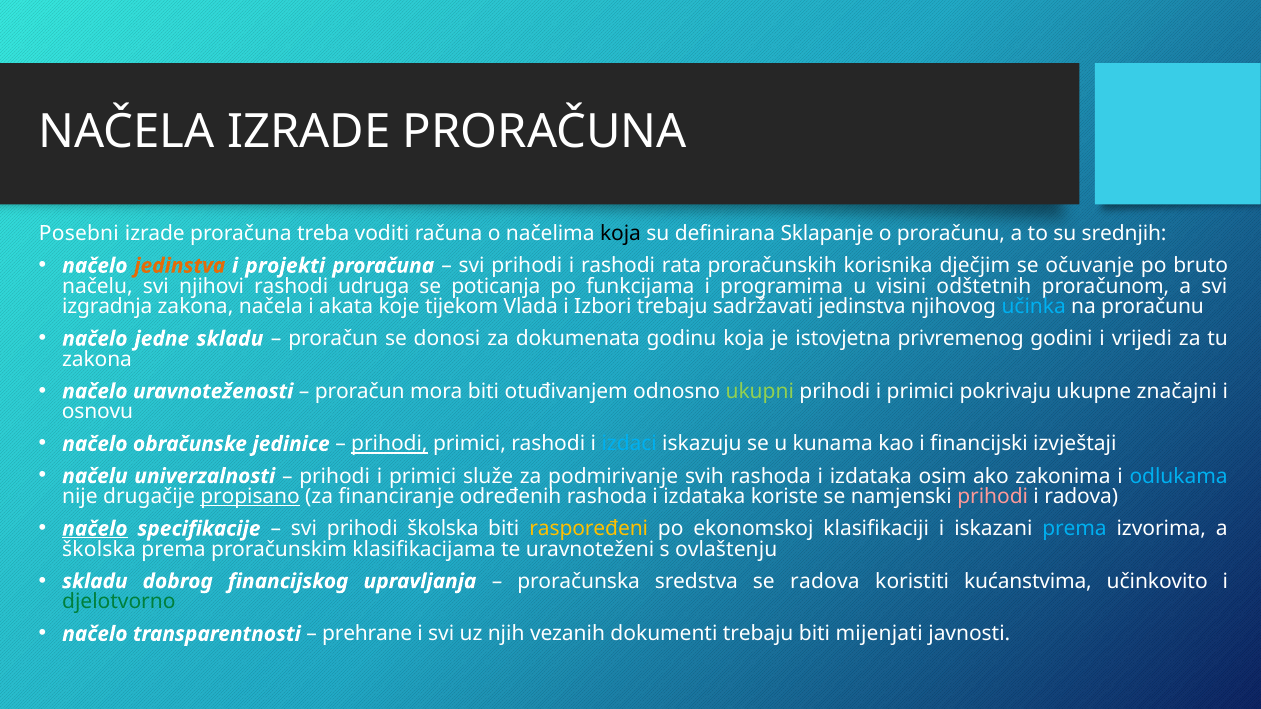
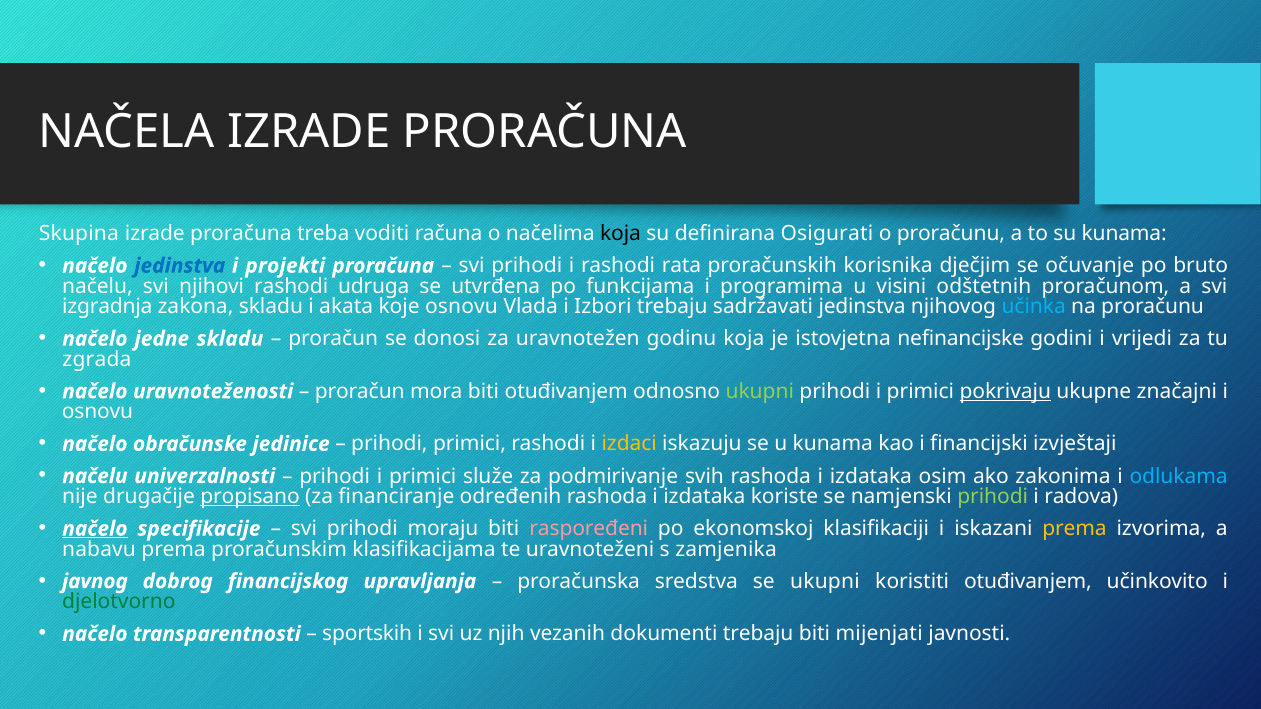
Posebni: Posebni -> Skupina
Sklapanje: Sklapanje -> Osigurati
su srednjih: srednjih -> kunama
jedinstva at (180, 266) colour: orange -> blue
poticanja: poticanja -> utvrđena
zakona načela: načela -> skladu
koje tijekom: tijekom -> osnovu
dokumenata: dokumenata -> uravnotežen
privremenog: privremenog -> nefinancijske
zakona at (97, 359): zakona -> zgrada
pokrivaju underline: none -> present
prihodi at (389, 444) underline: present -> none
izdaci colour: light blue -> yellow
prihodi at (993, 497) colour: pink -> light green
prihodi školska: školska -> moraju
raspoređeni colour: yellow -> pink
prema at (1075, 529) colour: light blue -> yellow
školska at (99, 549): školska -> nabavu
ovlaštenju: ovlaštenju -> zamjenika
skladu at (95, 582): skladu -> javnog
se radova: radova -> ukupni
koristiti kućanstvima: kućanstvima -> otuđivanjem
prehrane: prehrane -> sportskih
